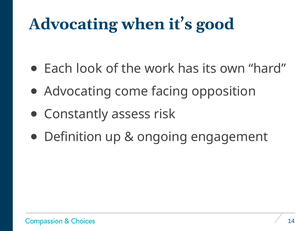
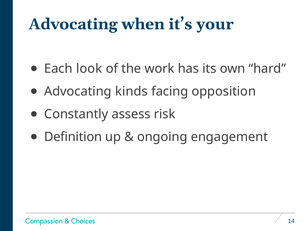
good: good -> your
come: come -> kinds
